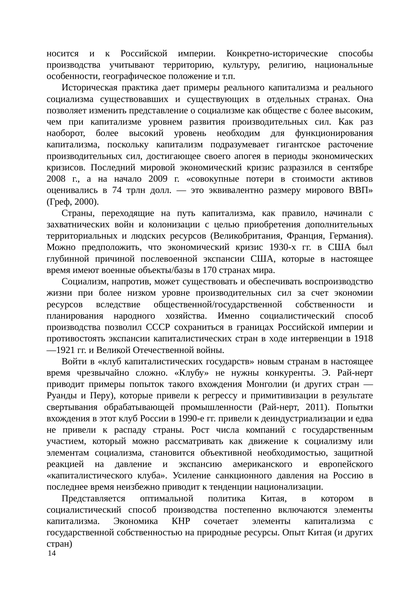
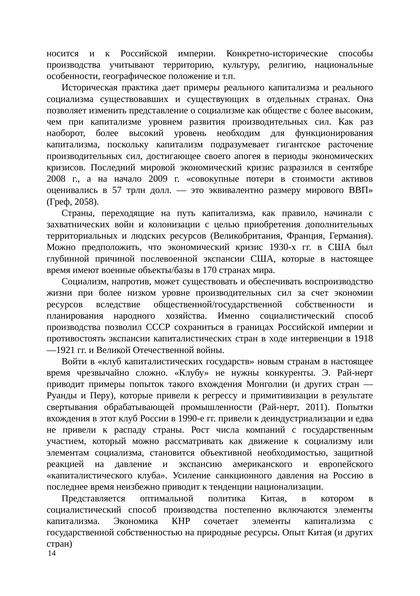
74: 74 -> 57
2000: 2000 -> 2058
